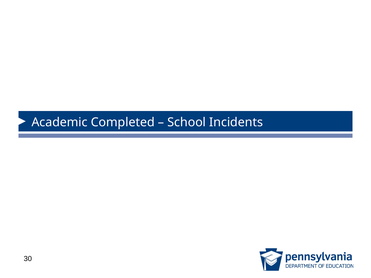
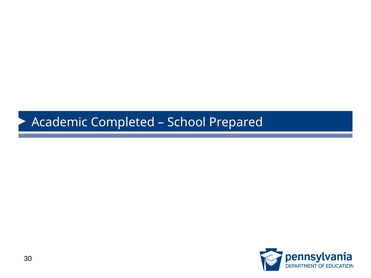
Incidents: Incidents -> Prepared
